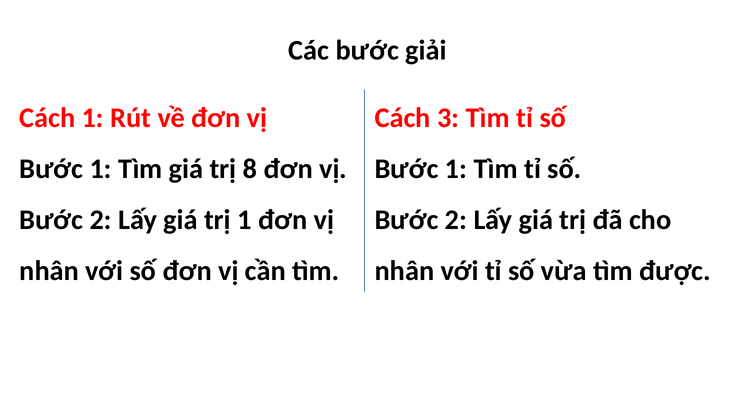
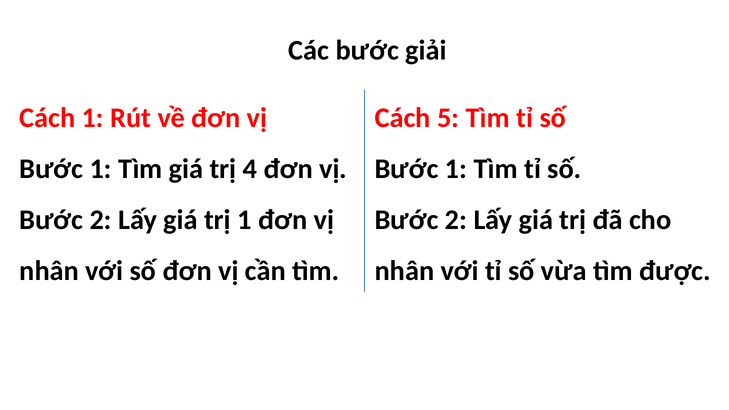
3: 3 -> 5
8: 8 -> 4
